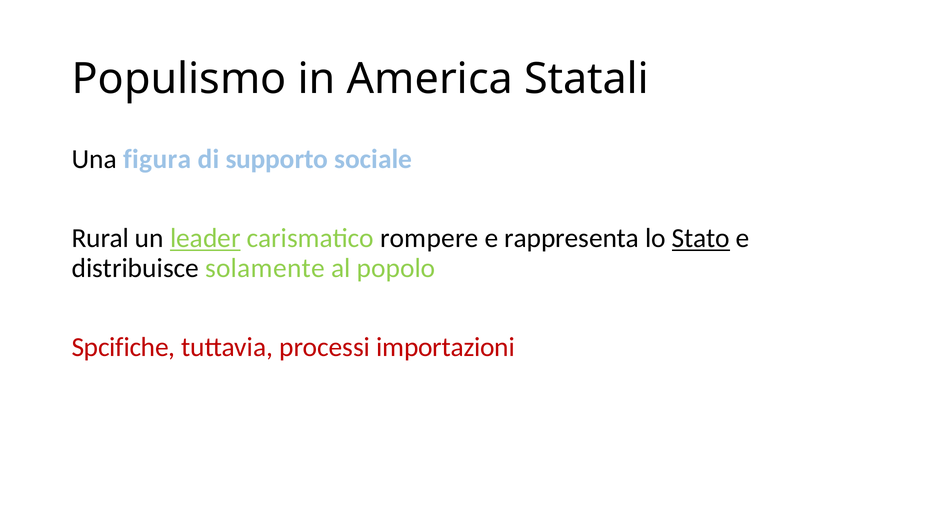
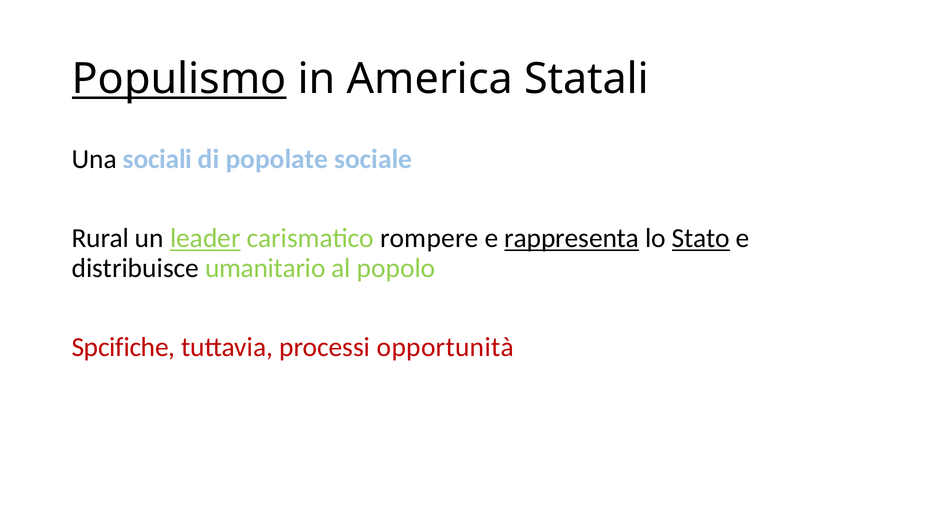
Populismo underline: none -> present
figura: figura -> sociali
supporto: supporto -> popolate
rappresenta underline: none -> present
solamente: solamente -> umanitario
importazioni: importazioni -> opportunità
